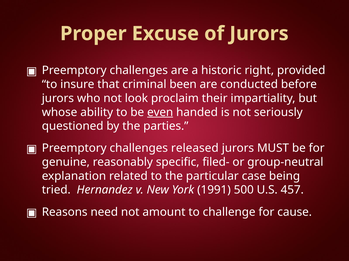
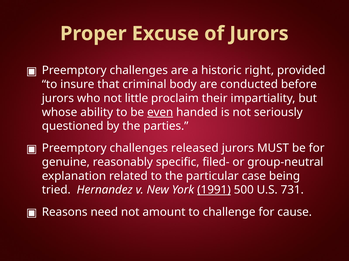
been: been -> body
look: look -> little
1991 underline: none -> present
457: 457 -> 731
